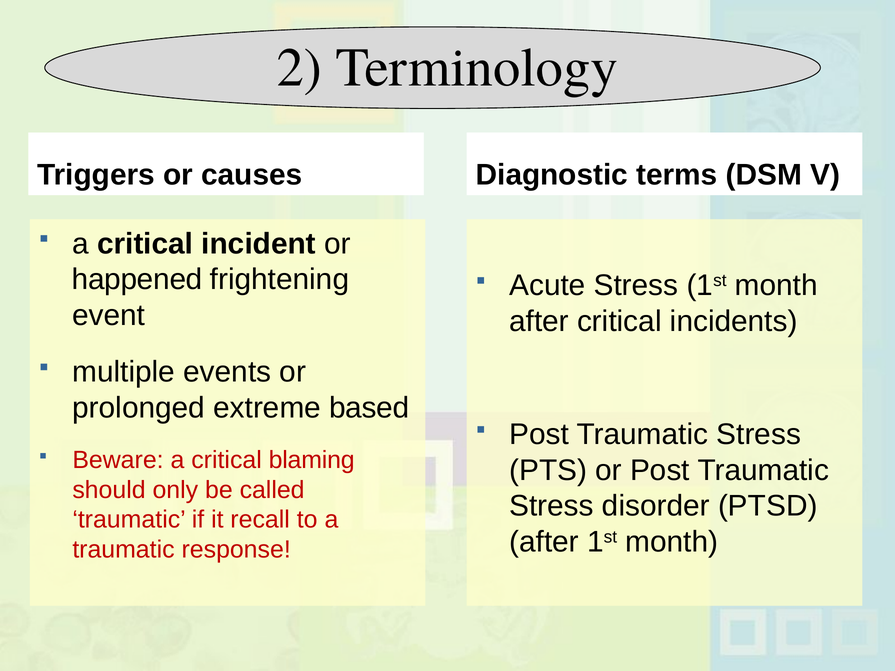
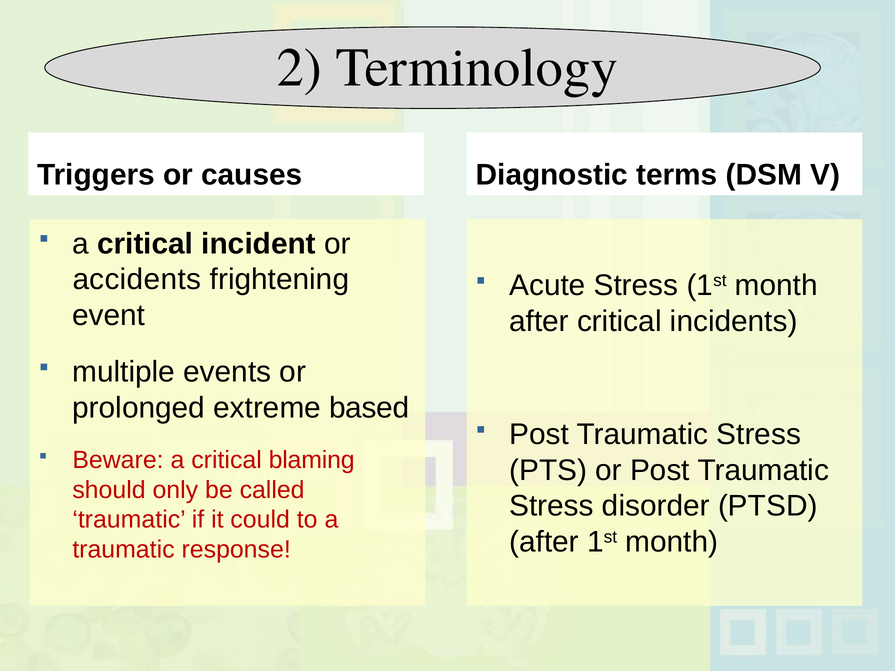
happened: happened -> accidents
recall: recall -> could
